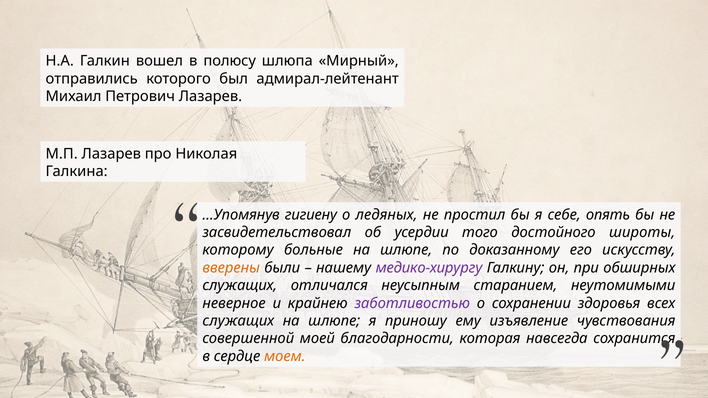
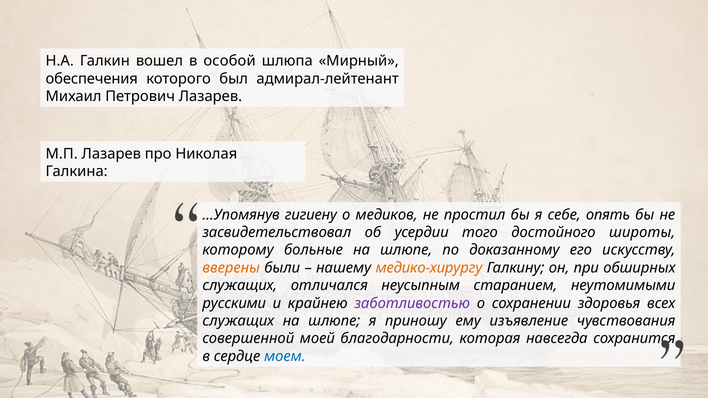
полюсу: полюсу -> особой
отправились: отправились -> обеспечения
ледяных: ледяных -> медиков
медико-хирургу colour: purple -> orange
неверное: неверное -> русскими
моем colour: orange -> blue
